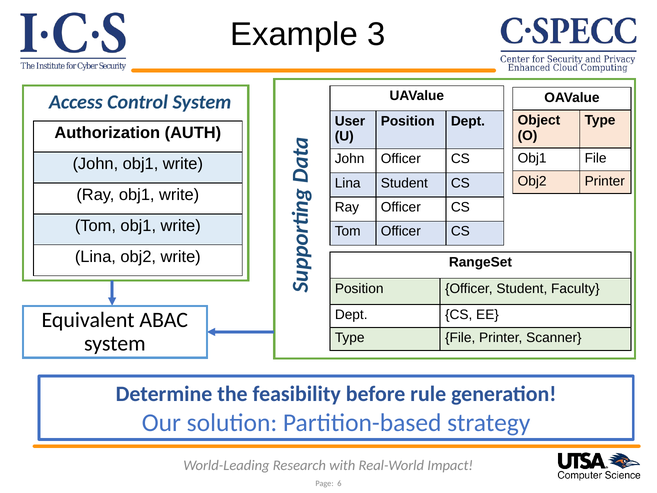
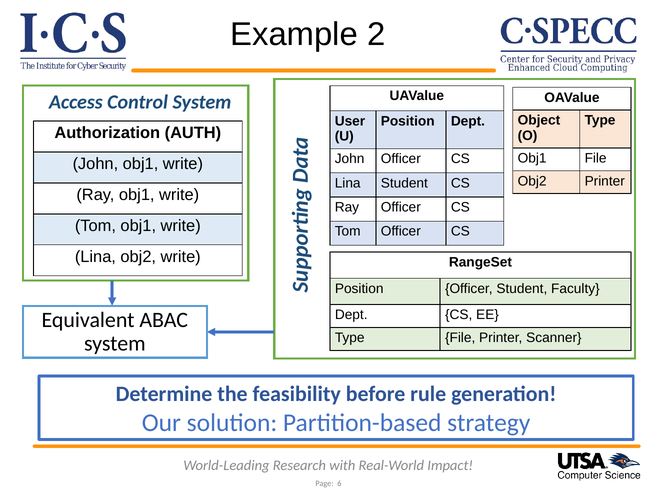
3: 3 -> 2
